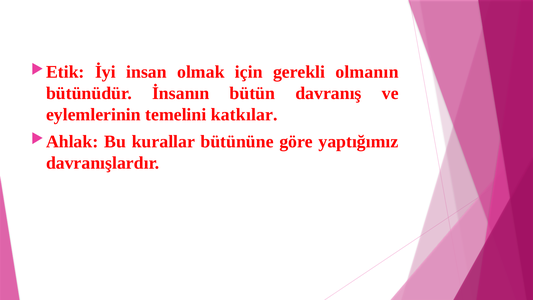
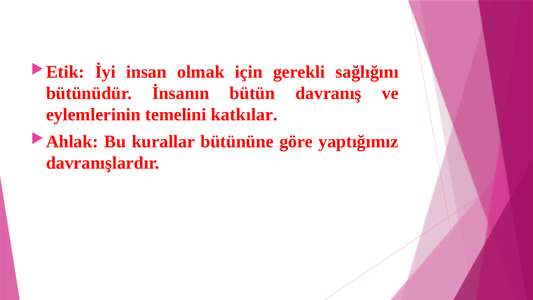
olmanın: olmanın -> sağlığını
